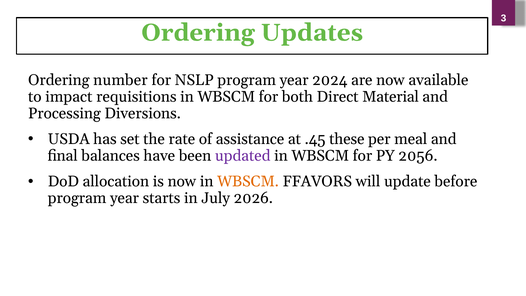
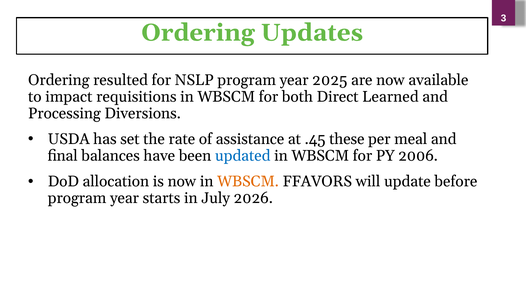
number: number -> resulted
2024: 2024 -> 2025
Material: Material -> Learned
updated colour: purple -> blue
2056: 2056 -> 2006
